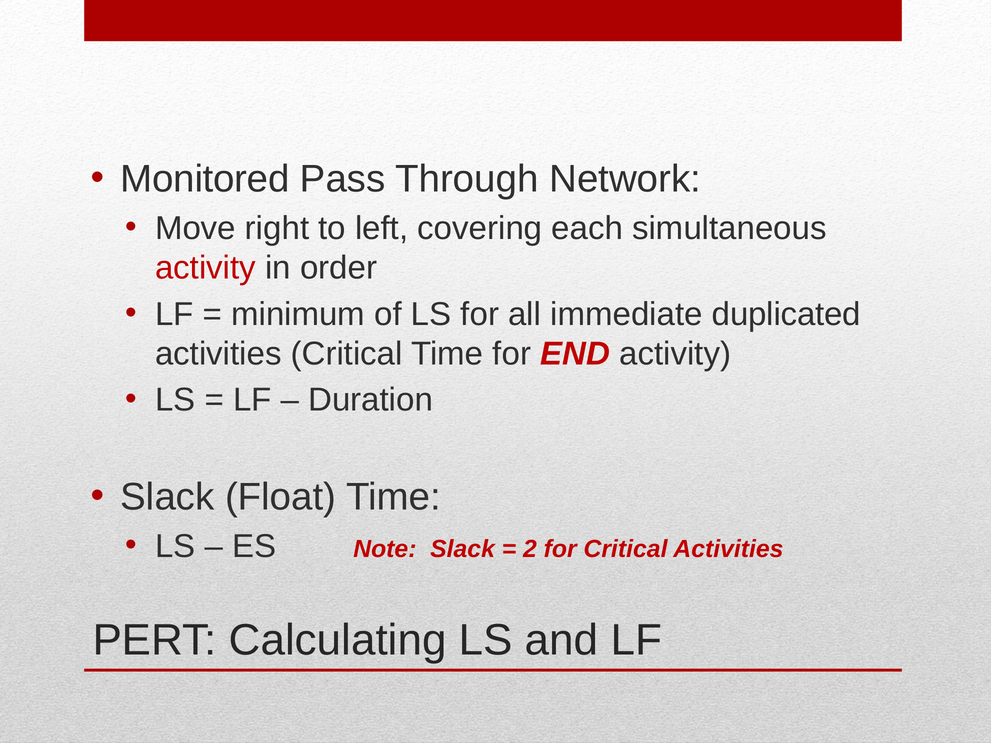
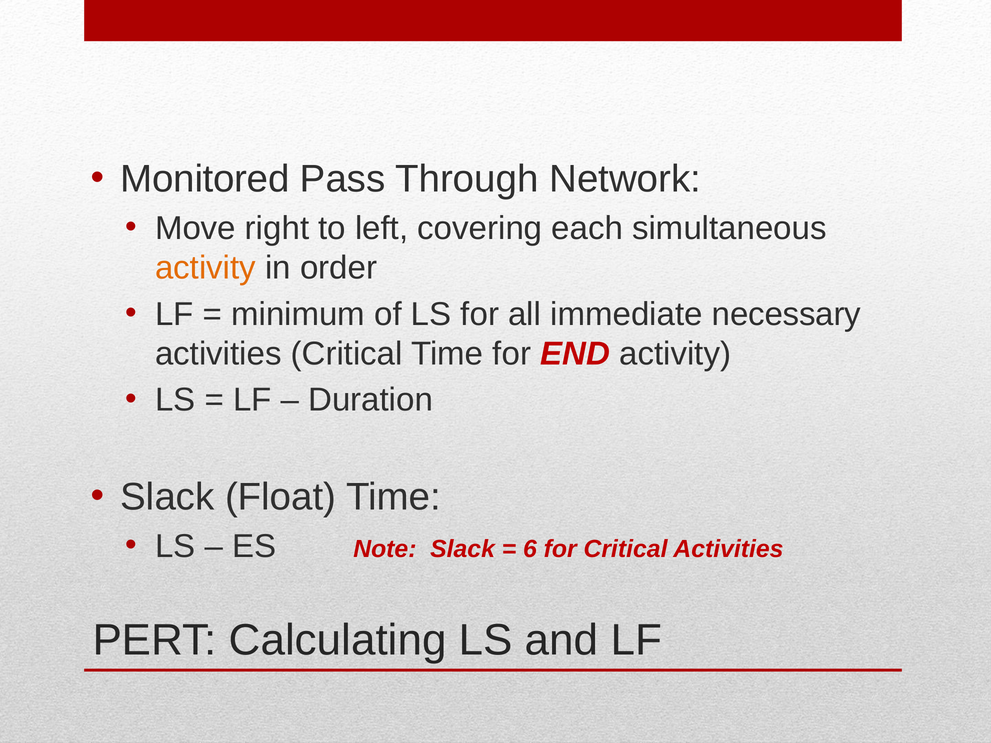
activity at (206, 268) colour: red -> orange
duplicated: duplicated -> necessary
2: 2 -> 6
